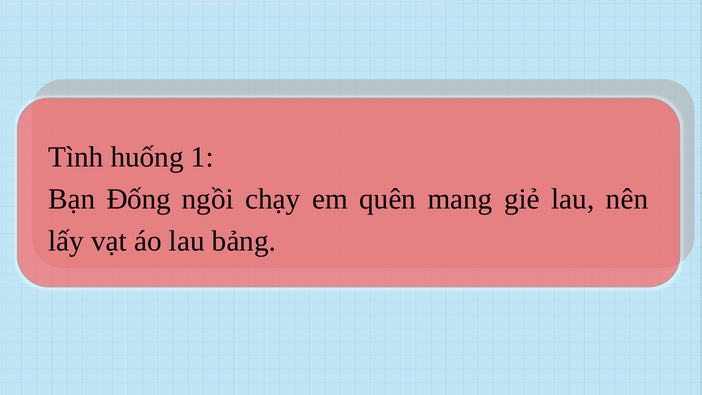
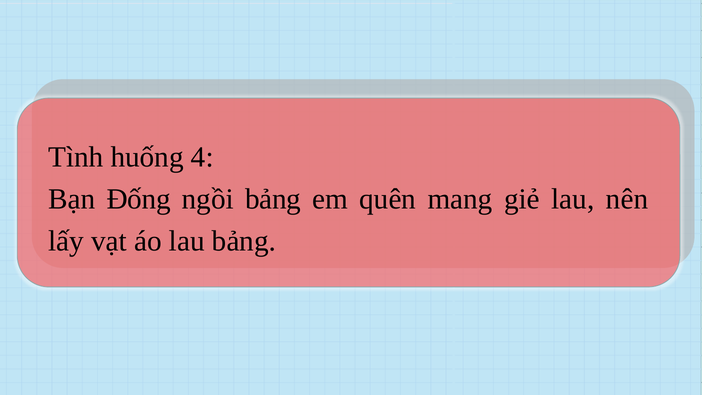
1: 1 -> 4
ngồi chạy: chạy -> bảng
